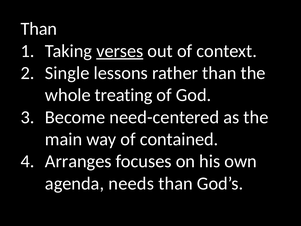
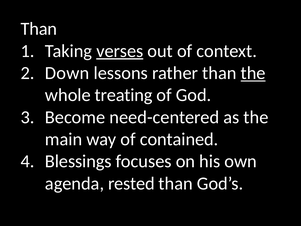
Single: Single -> Down
the at (253, 73) underline: none -> present
Arranges: Arranges -> Blessings
needs: needs -> rested
